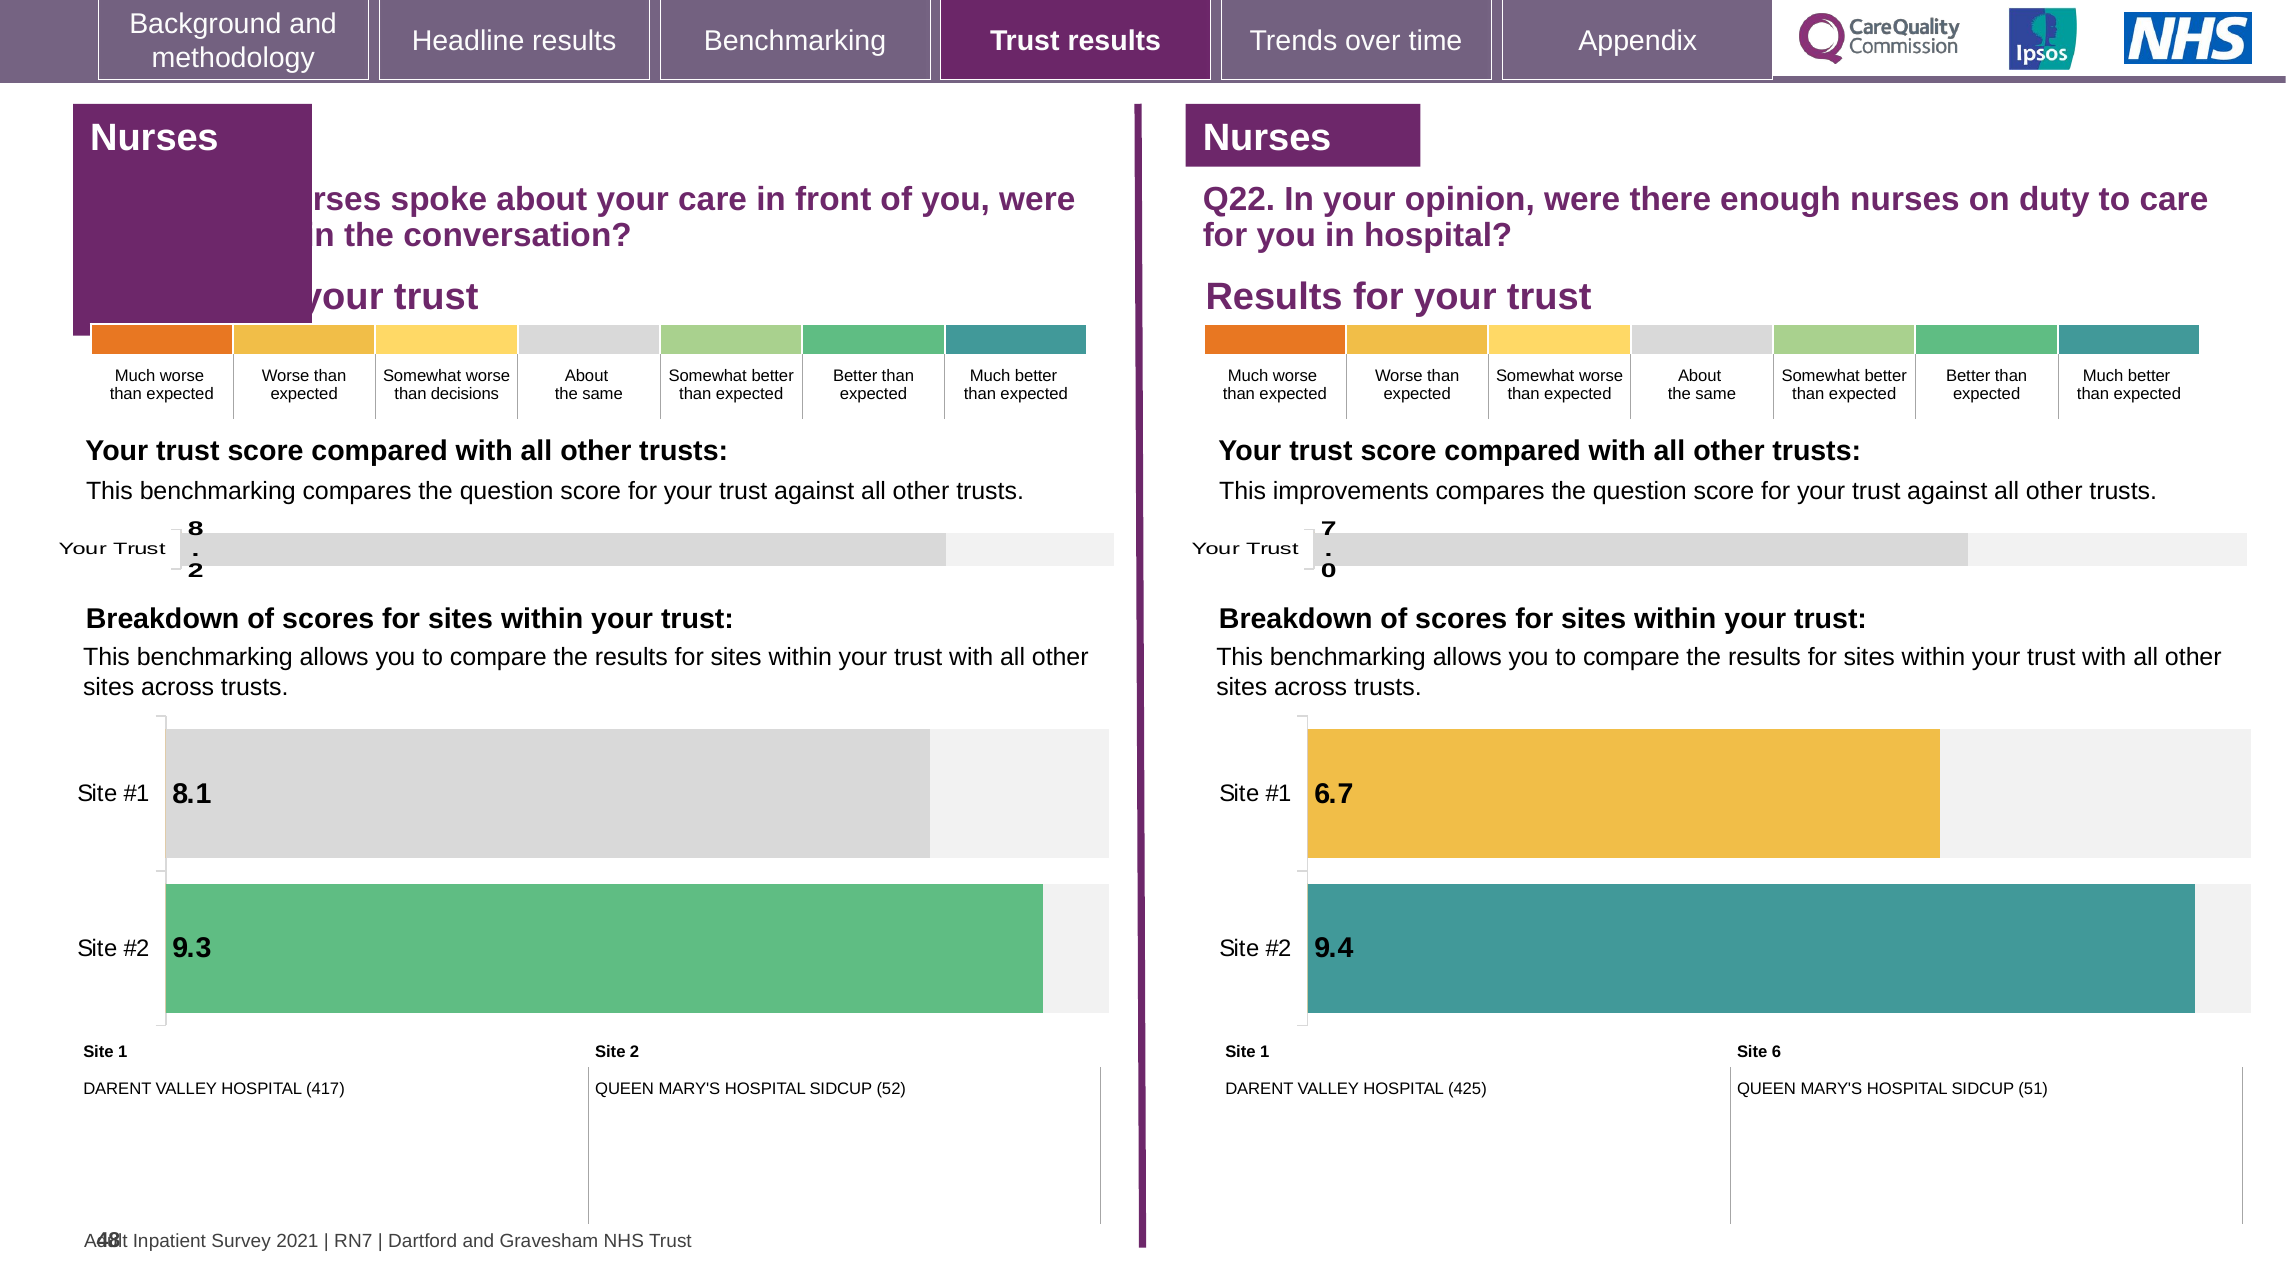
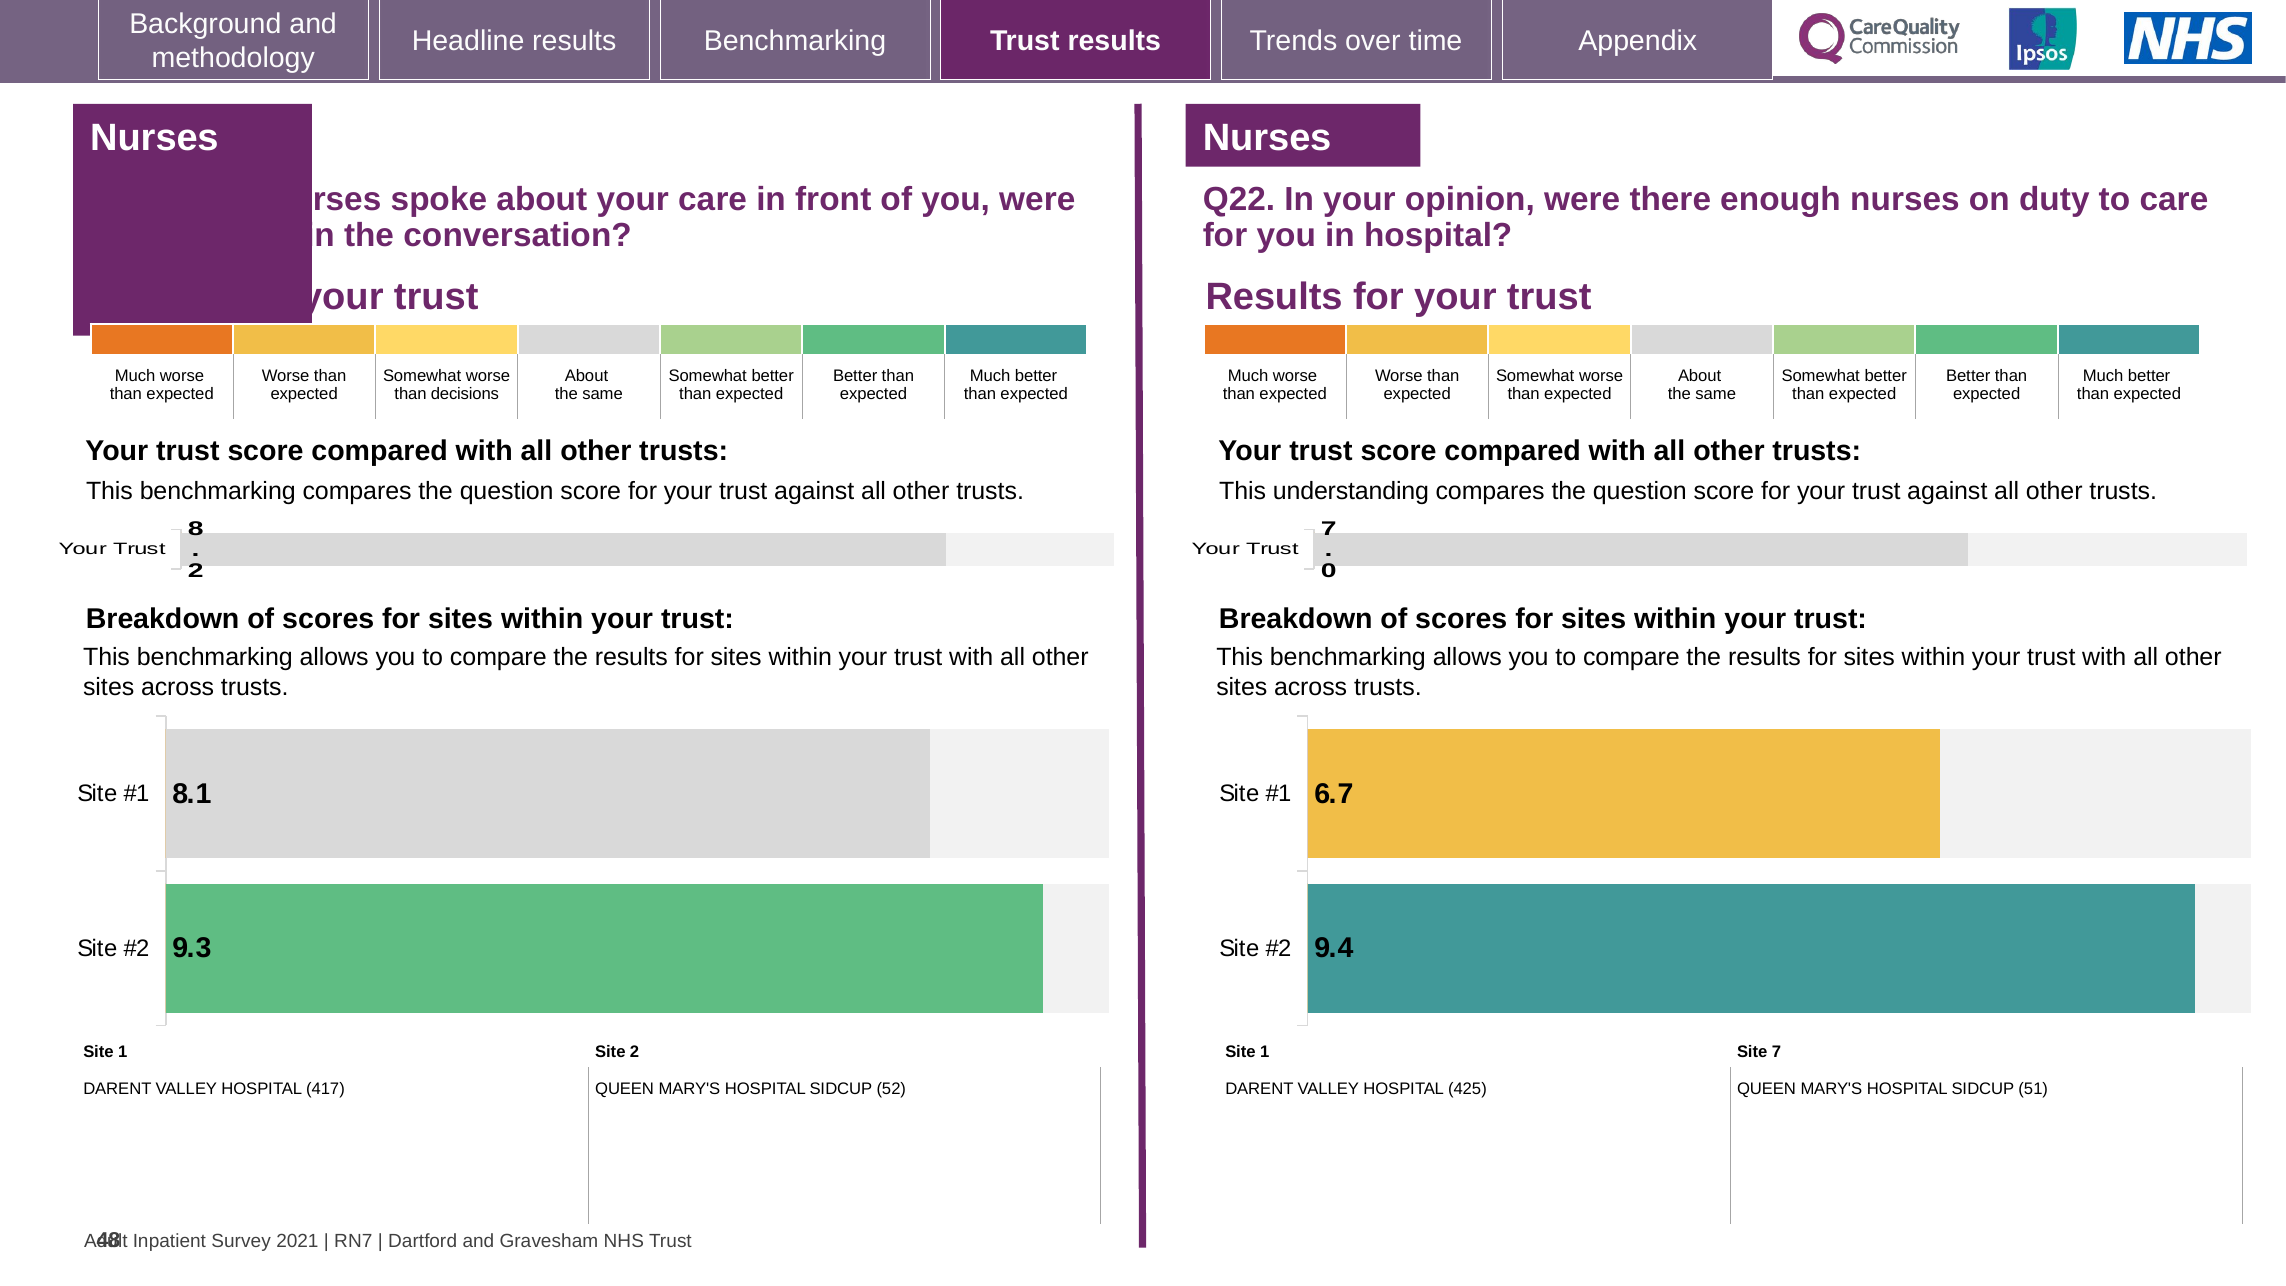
improvements: improvements -> understanding
Site 6: 6 -> 7
